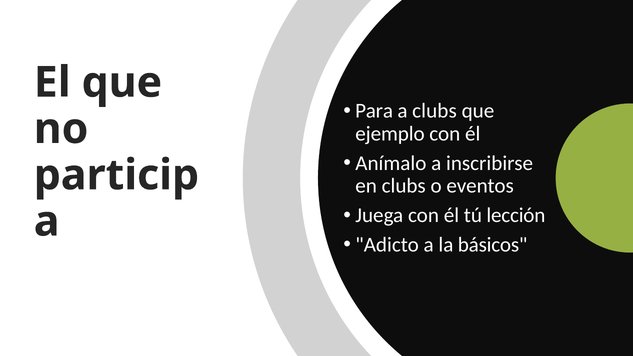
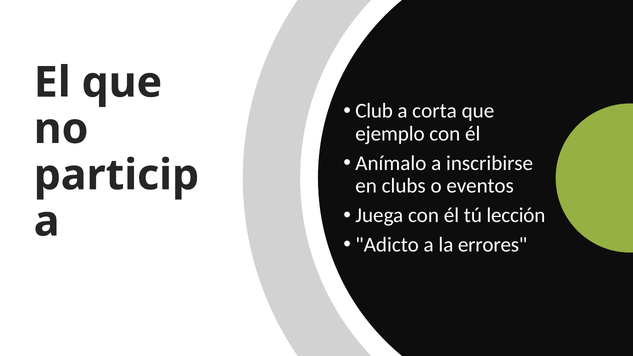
Para: Para -> Club
a clubs: clubs -> corta
básicos: básicos -> errores
